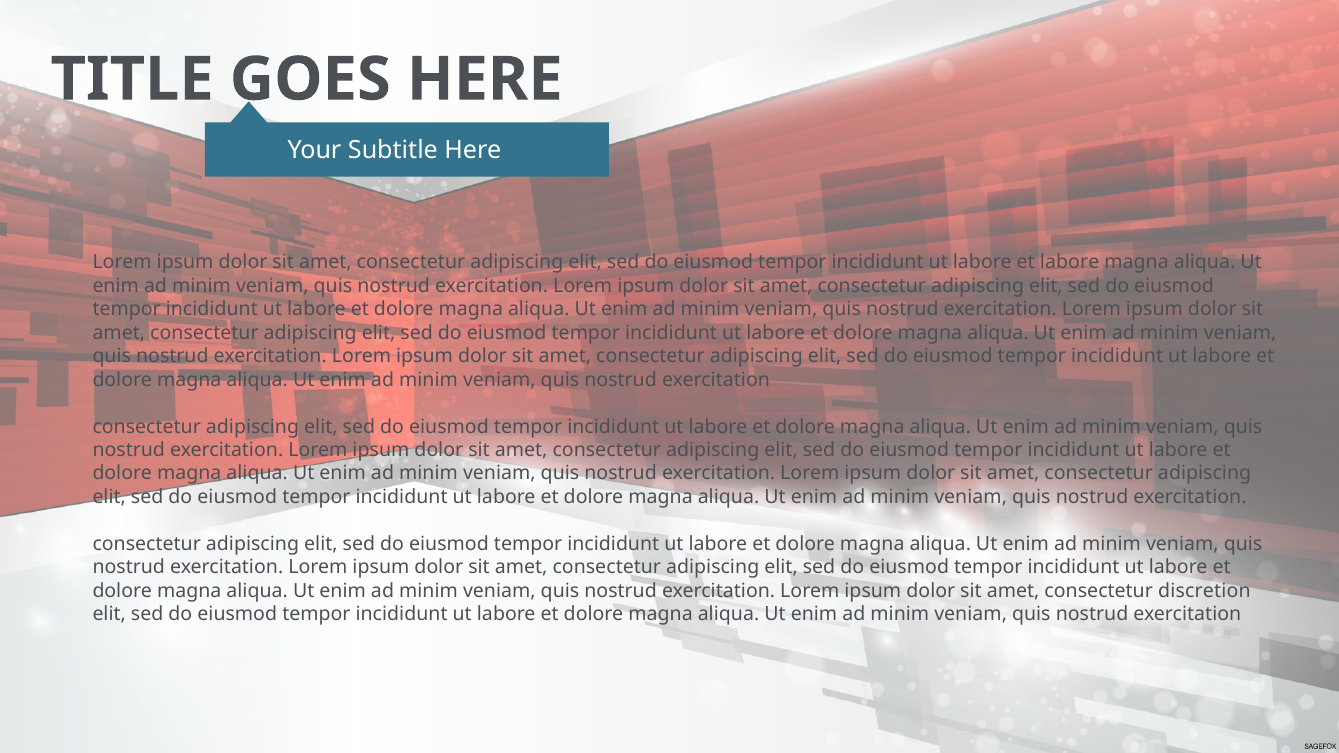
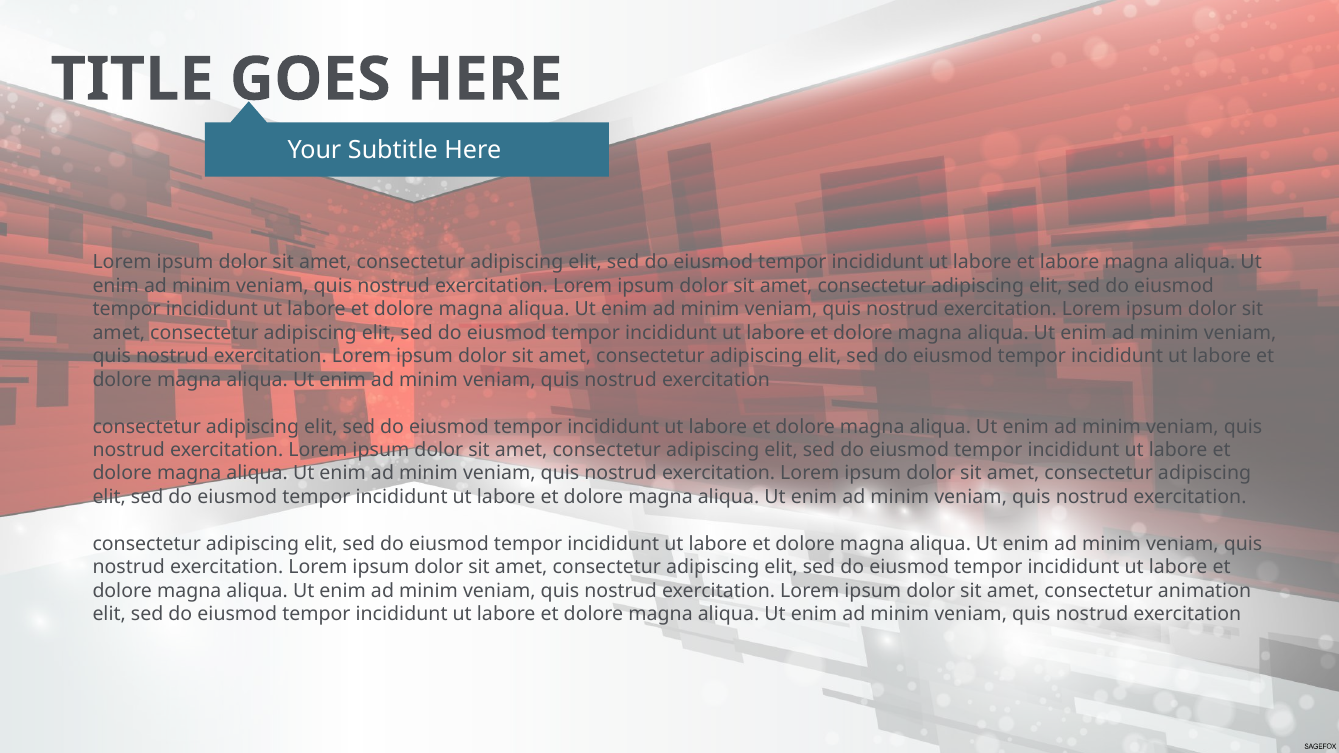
discretion: discretion -> animation
